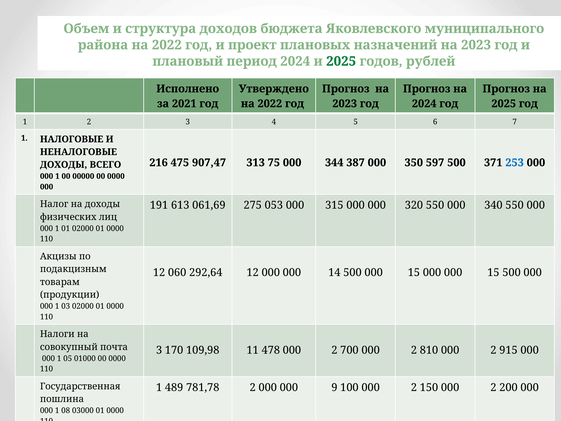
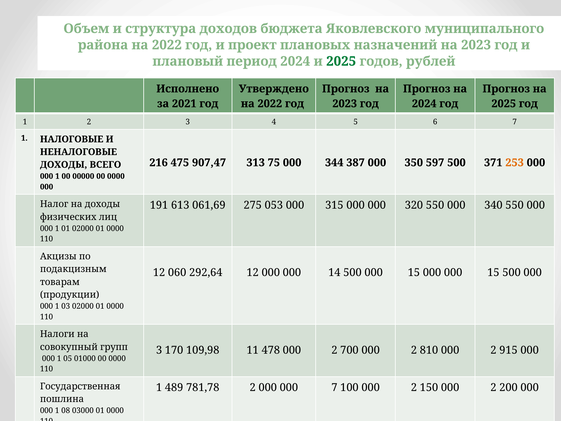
253 colour: blue -> orange
почта: почта -> групп
000 9: 9 -> 7
